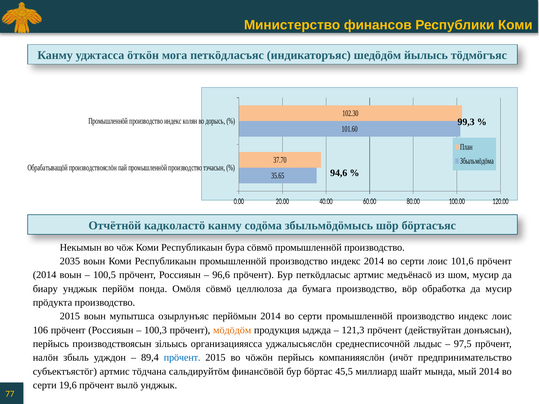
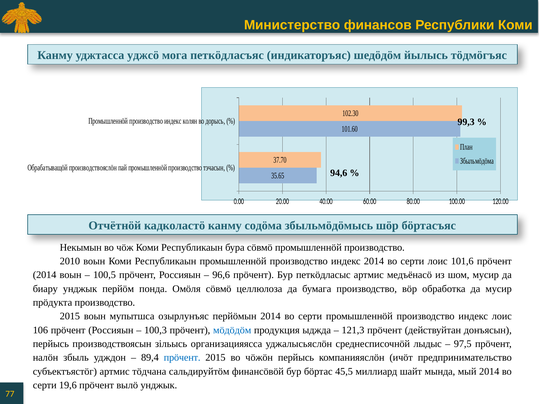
ӧткӧн: ӧткӧн -> уджсӧ
2035: 2035 -> 2010
мӧдӧдӧм colour: orange -> blue
